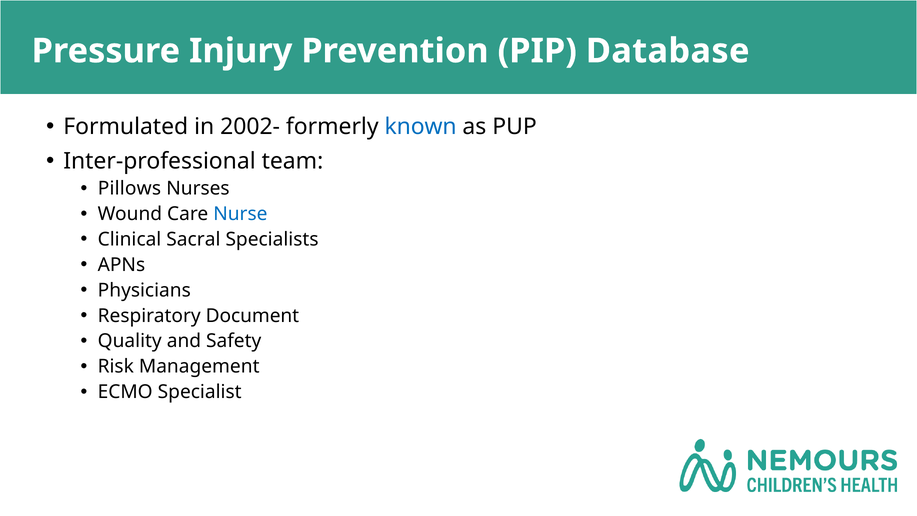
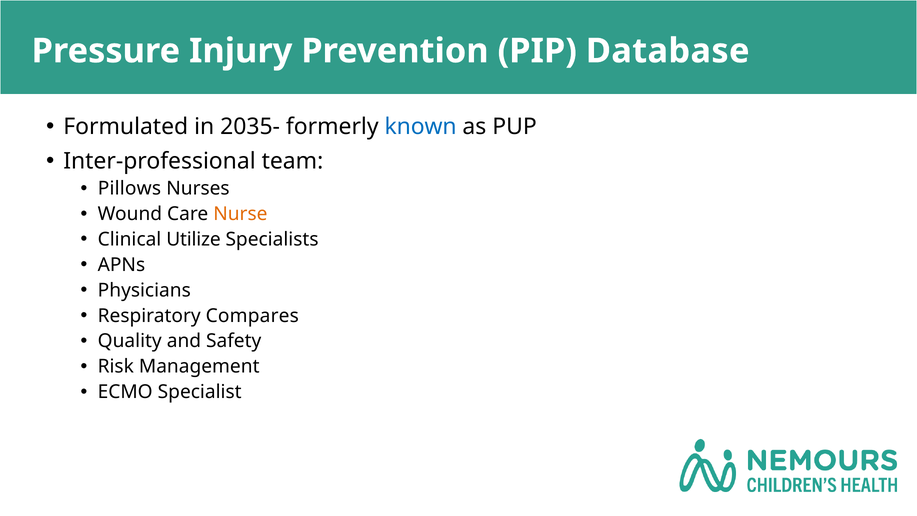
2002-: 2002- -> 2035-
Nurse colour: blue -> orange
Sacral: Sacral -> Utilize
Document: Document -> Compares
